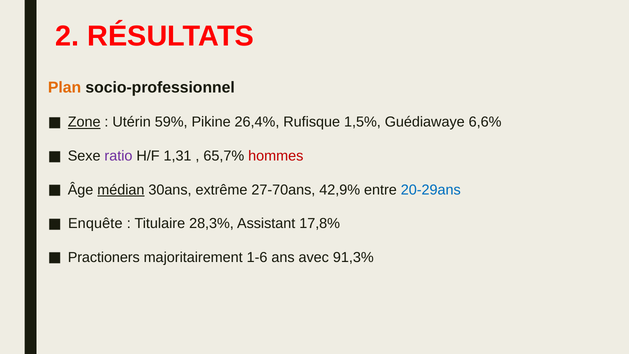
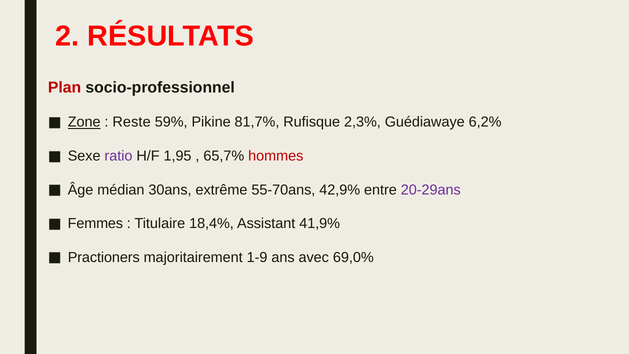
Plan colour: orange -> red
Utérin: Utérin -> Reste
26,4%: 26,4% -> 81,7%
1,5%: 1,5% -> 2,3%
6,6%: 6,6% -> 6,2%
1,31: 1,31 -> 1,95
médian underline: present -> none
27-70ans: 27-70ans -> 55-70ans
20-29ans colour: blue -> purple
Enquête: Enquête -> Femmes
28,3%: 28,3% -> 18,4%
17,8%: 17,8% -> 41,9%
1-6: 1-6 -> 1-9
91,3%: 91,3% -> 69,0%
